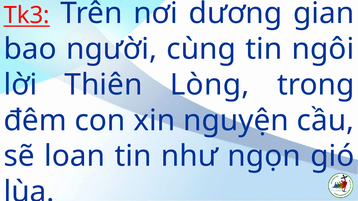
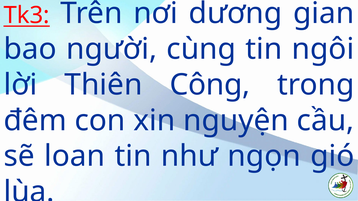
Lòng: Lòng -> Công
